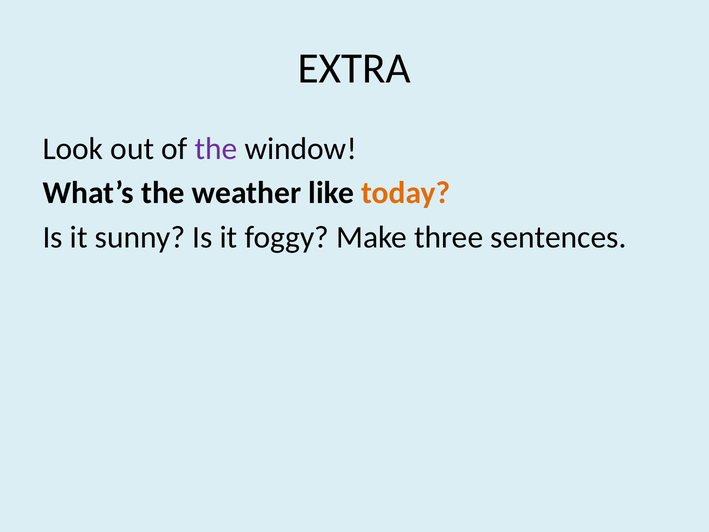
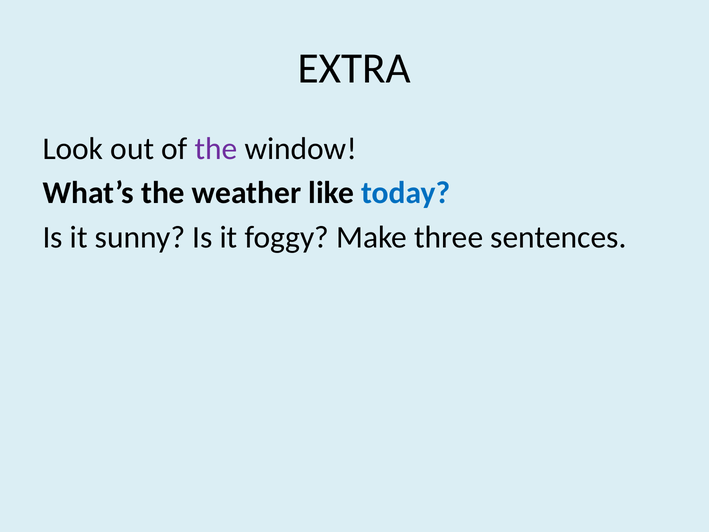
today colour: orange -> blue
